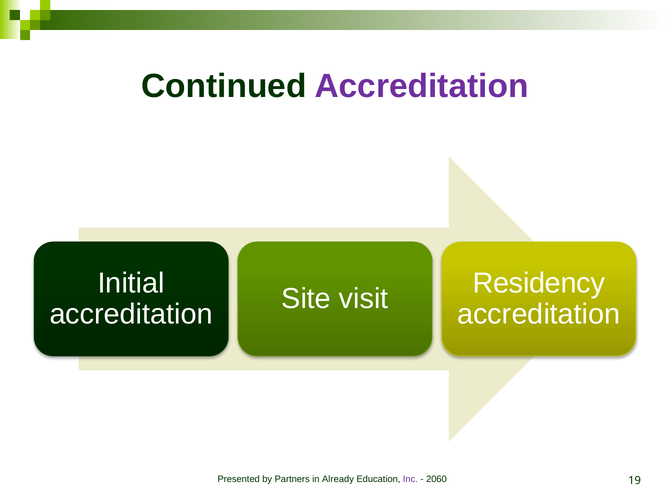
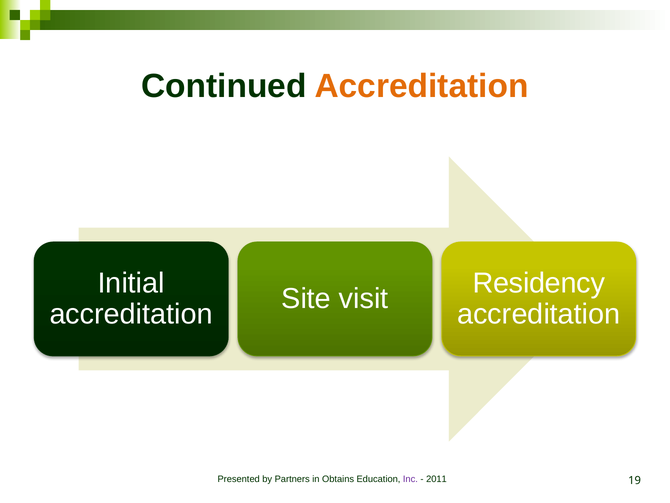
Accreditation at (422, 86) colour: purple -> orange
Already: Already -> Obtains
2060: 2060 -> 2011
